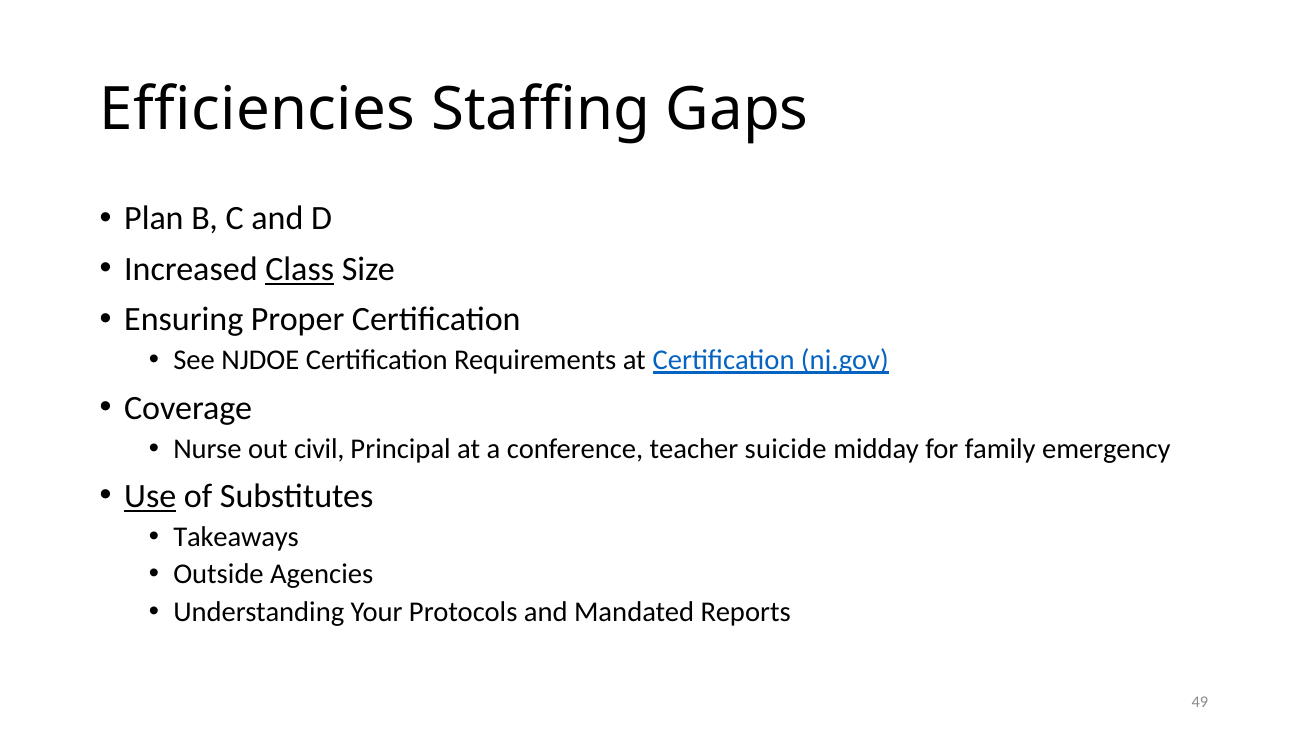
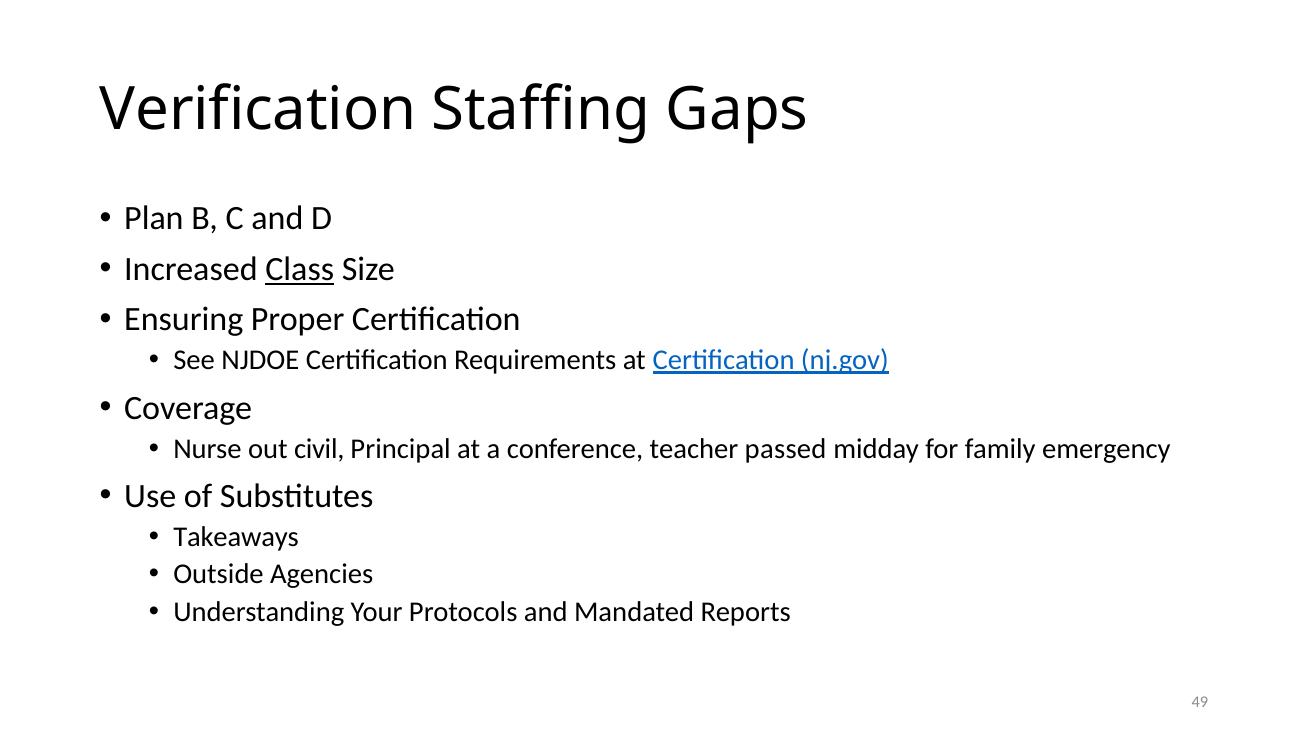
Efficiencies: Efficiencies -> Verification
suicide: suicide -> passed
Use underline: present -> none
